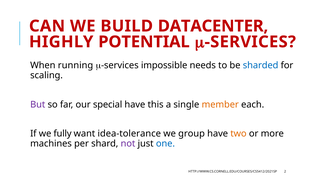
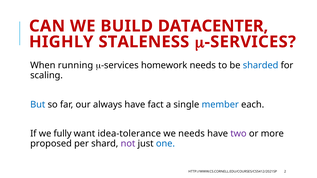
POTENTIAL: POTENTIAL -> STALENESS
impossible: impossible -> homework
But colour: purple -> blue
special: special -> always
this: this -> fact
member colour: orange -> blue
we group: group -> needs
two colour: orange -> purple
machines: machines -> proposed
